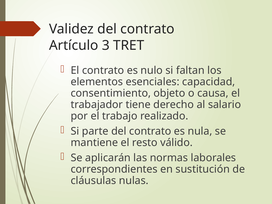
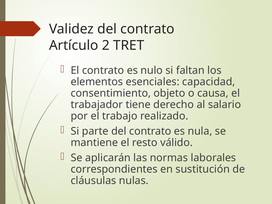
3: 3 -> 2
